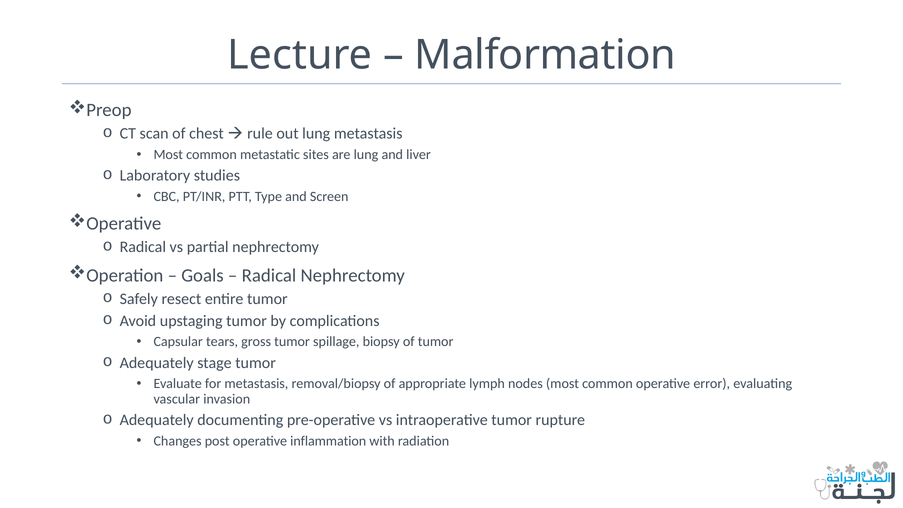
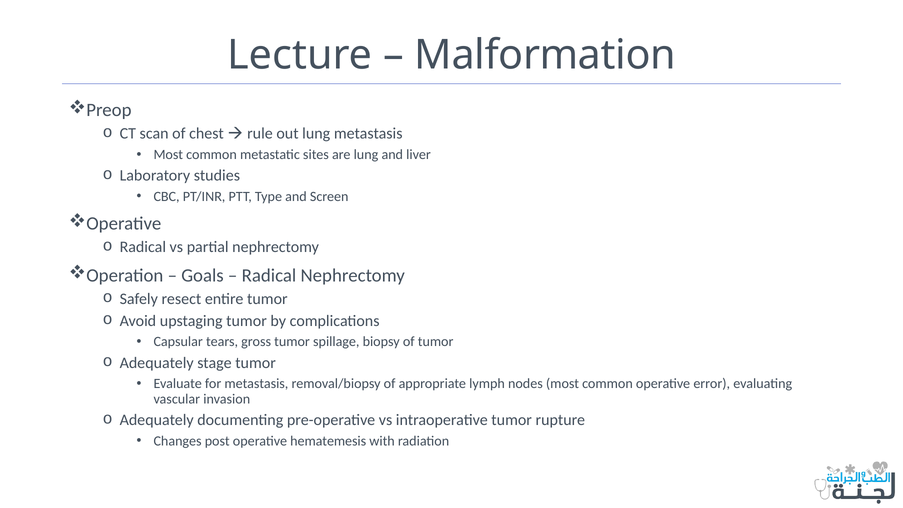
inflammation: inflammation -> hematemesis
